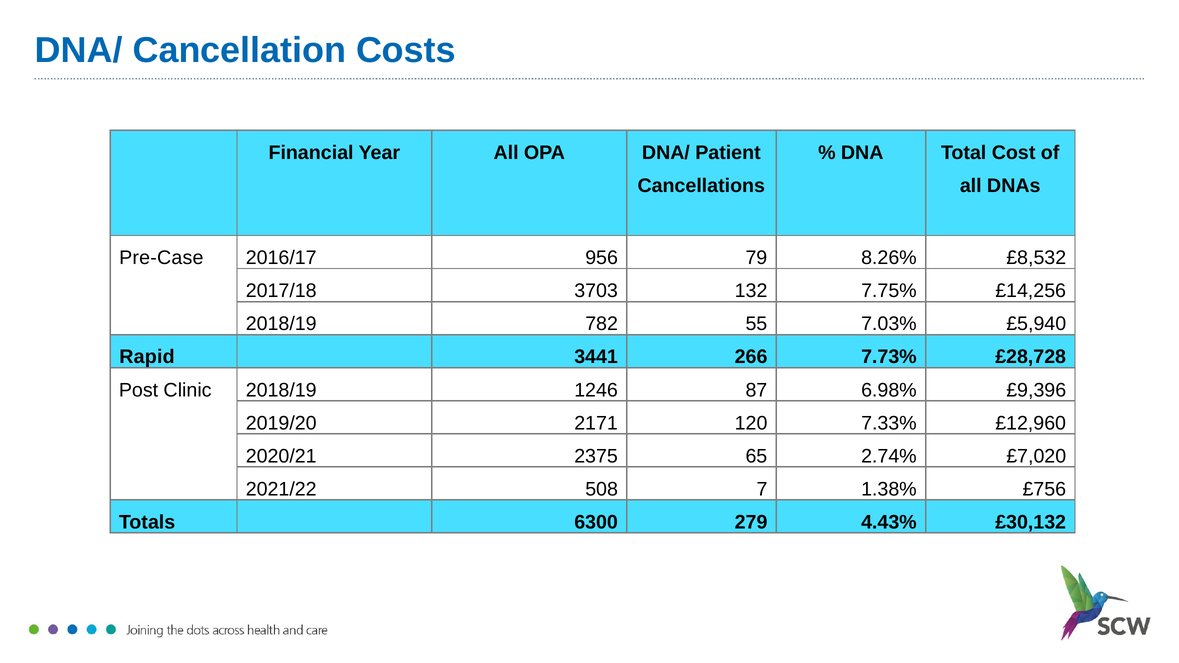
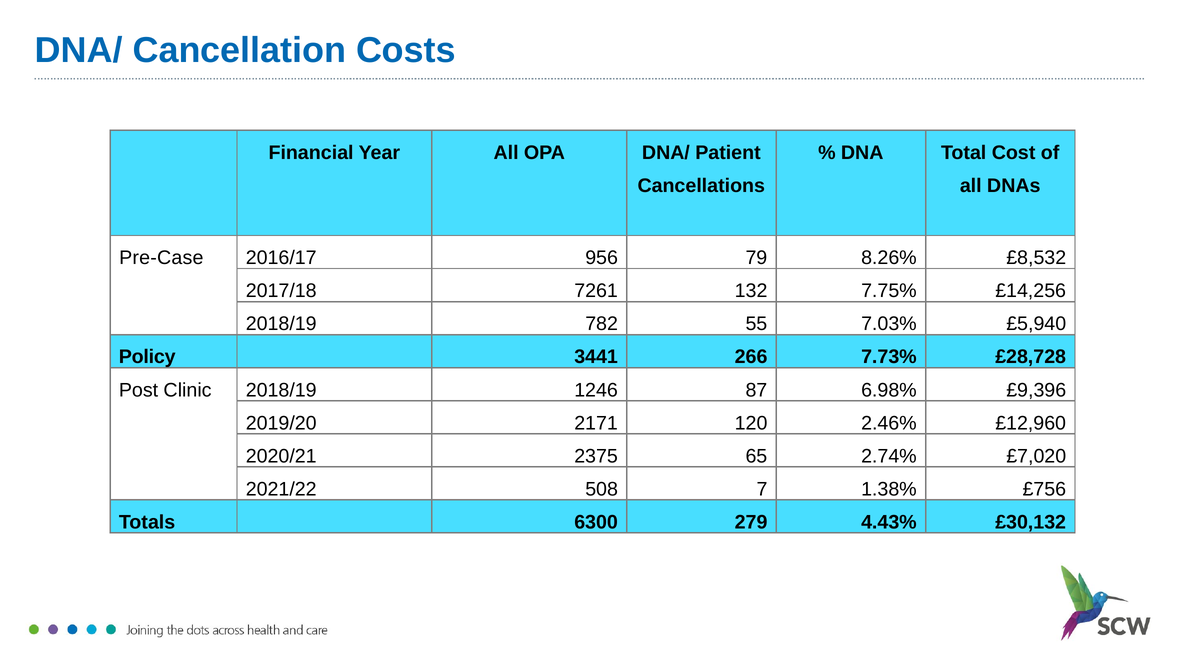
3703: 3703 -> 7261
Rapid: Rapid -> Policy
7.33%: 7.33% -> 2.46%
